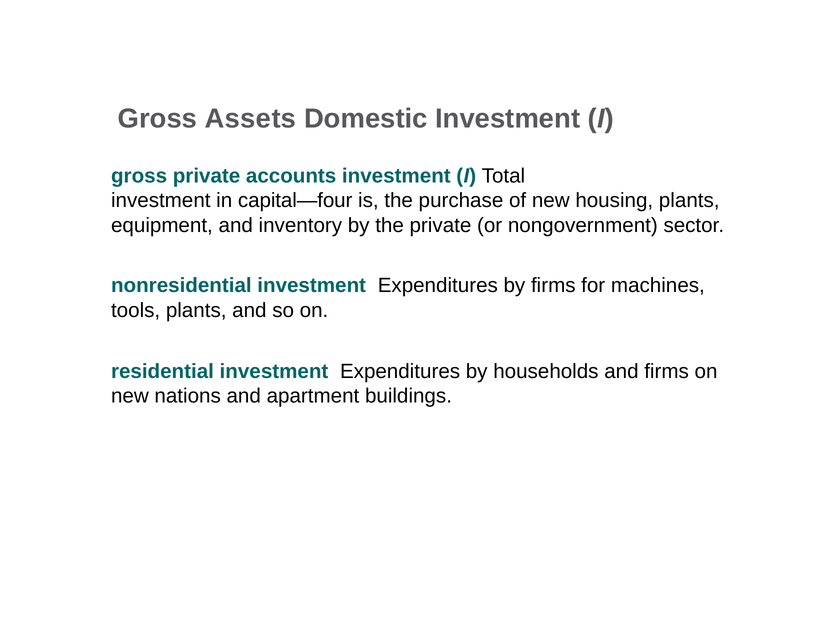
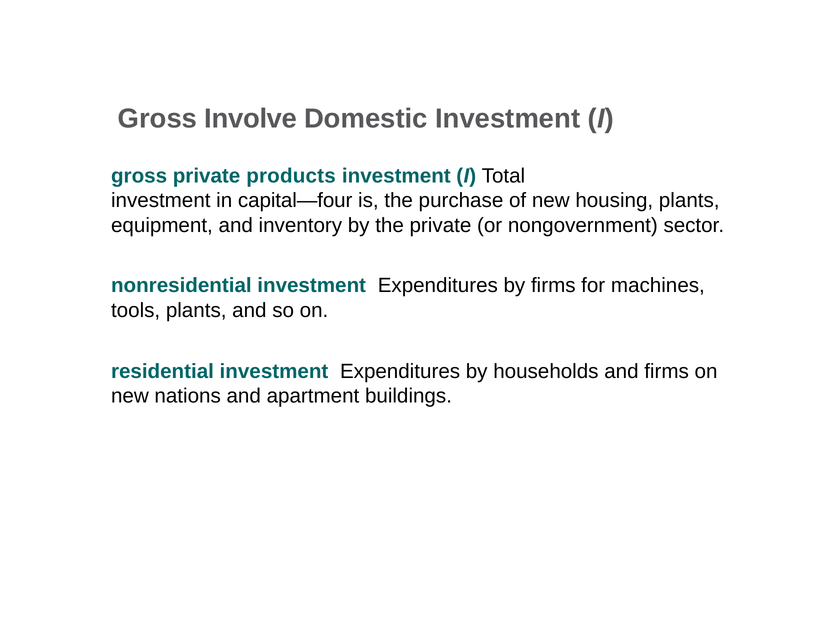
Assets: Assets -> Involve
accounts: accounts -> products
